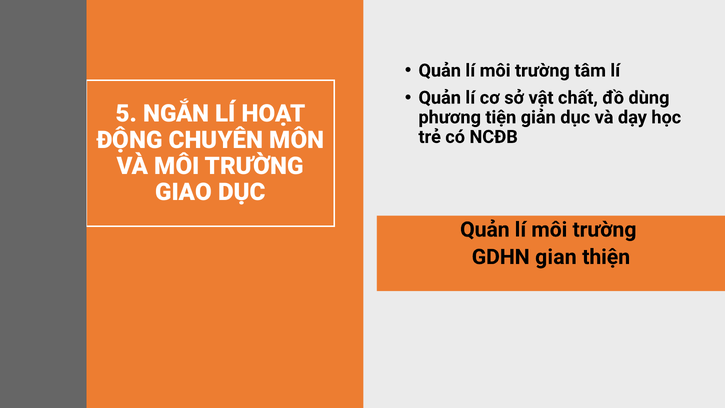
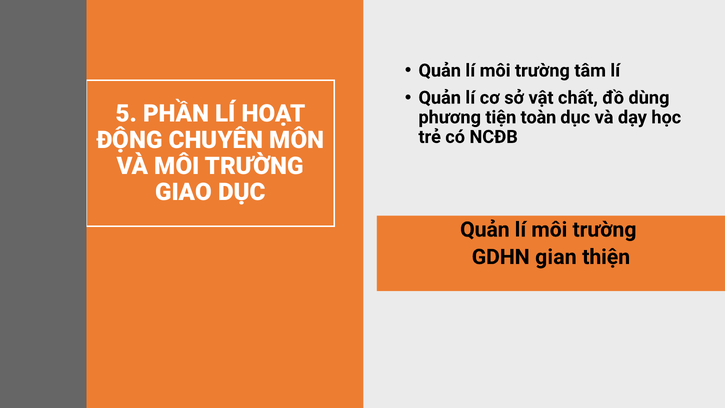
NGẮN: NGẮN -> PHẦN
giản: giản -> toàn
